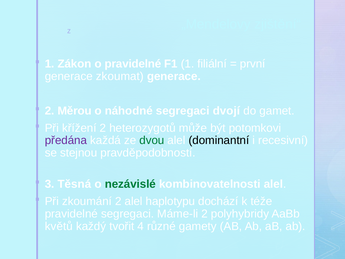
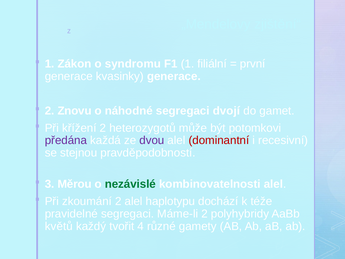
o pravidelné: pravidelné -> syndromu
zkoumat: zkoumat -> kvasinky
Měrou: Měrou -> Znovu
dvou colour: green -> purple
dominantní colour: black -> red
Těsná: Těsná -> Měrou
